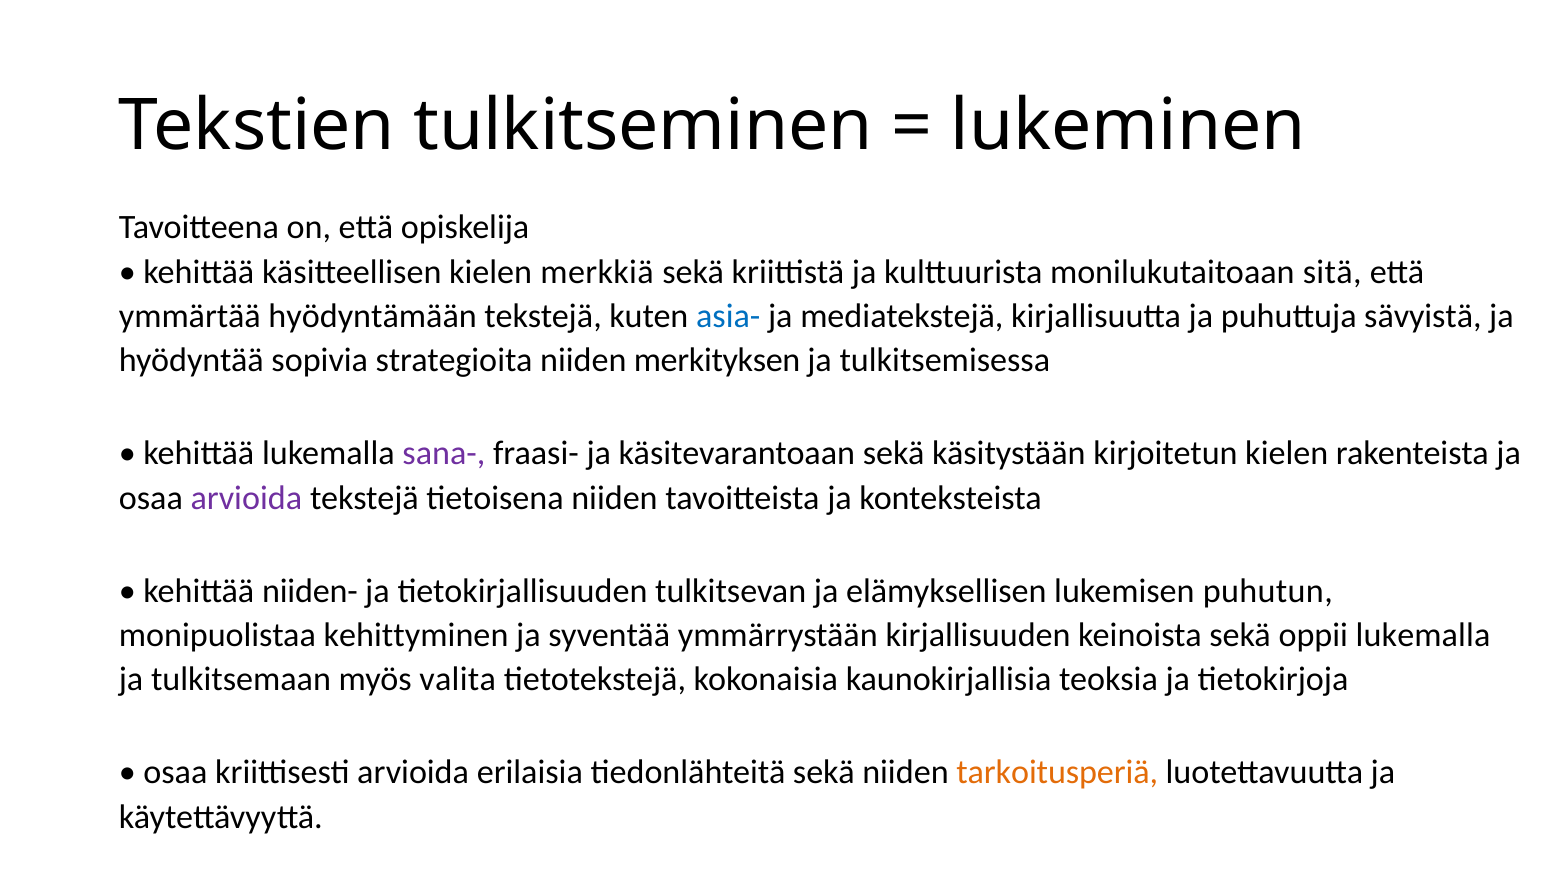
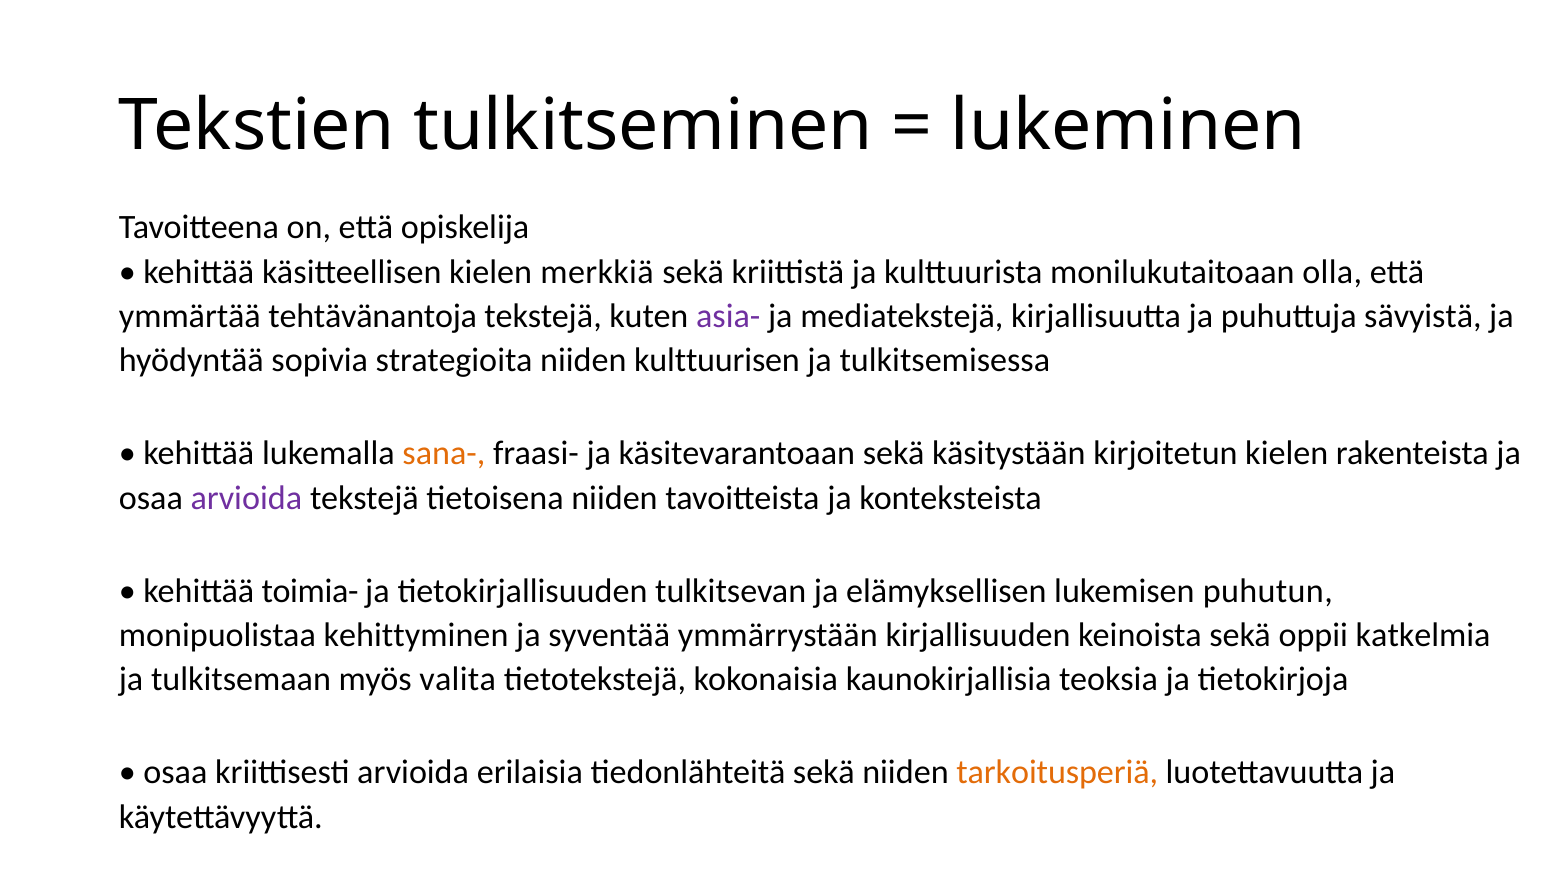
sitä: sitä -> olla
hyödyntämään: hyödyntämään -> tehtävänantoja
asia- colour: blue -> purple
merkityksen: merkityksen -> kulttuurisen
sana- colour: purple -> orange
niiden-: niiden- -> toimia-
oppii lukemalla: lukemalla -> katkelmia
